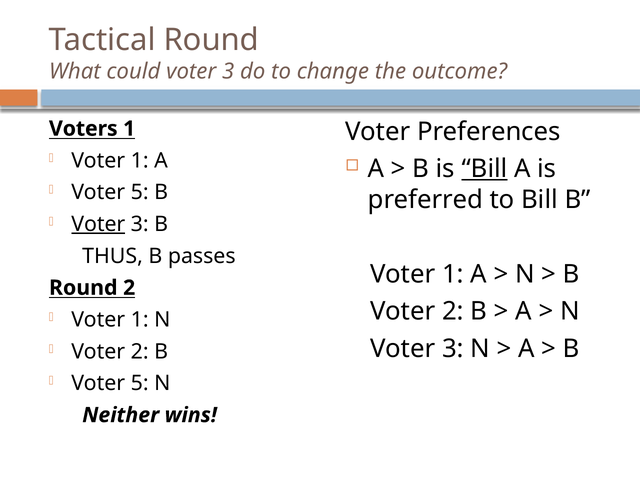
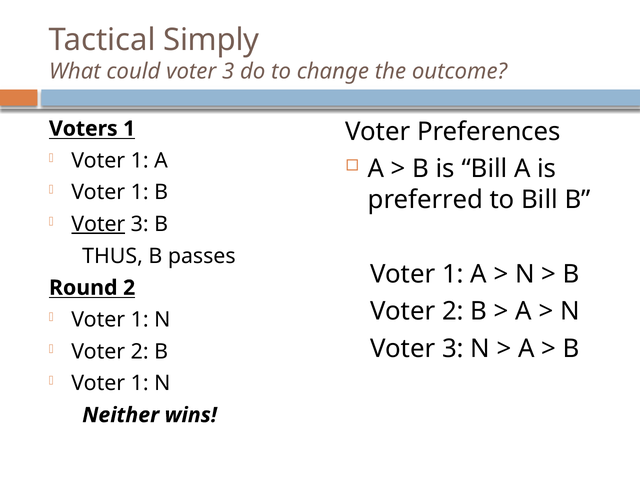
Tactical Round: Round -> Simply
Bill at (484, 169) underline: present -> none
5 at (140, 192): 5 -> 1
5 at (140, 383): 5 -> 1
